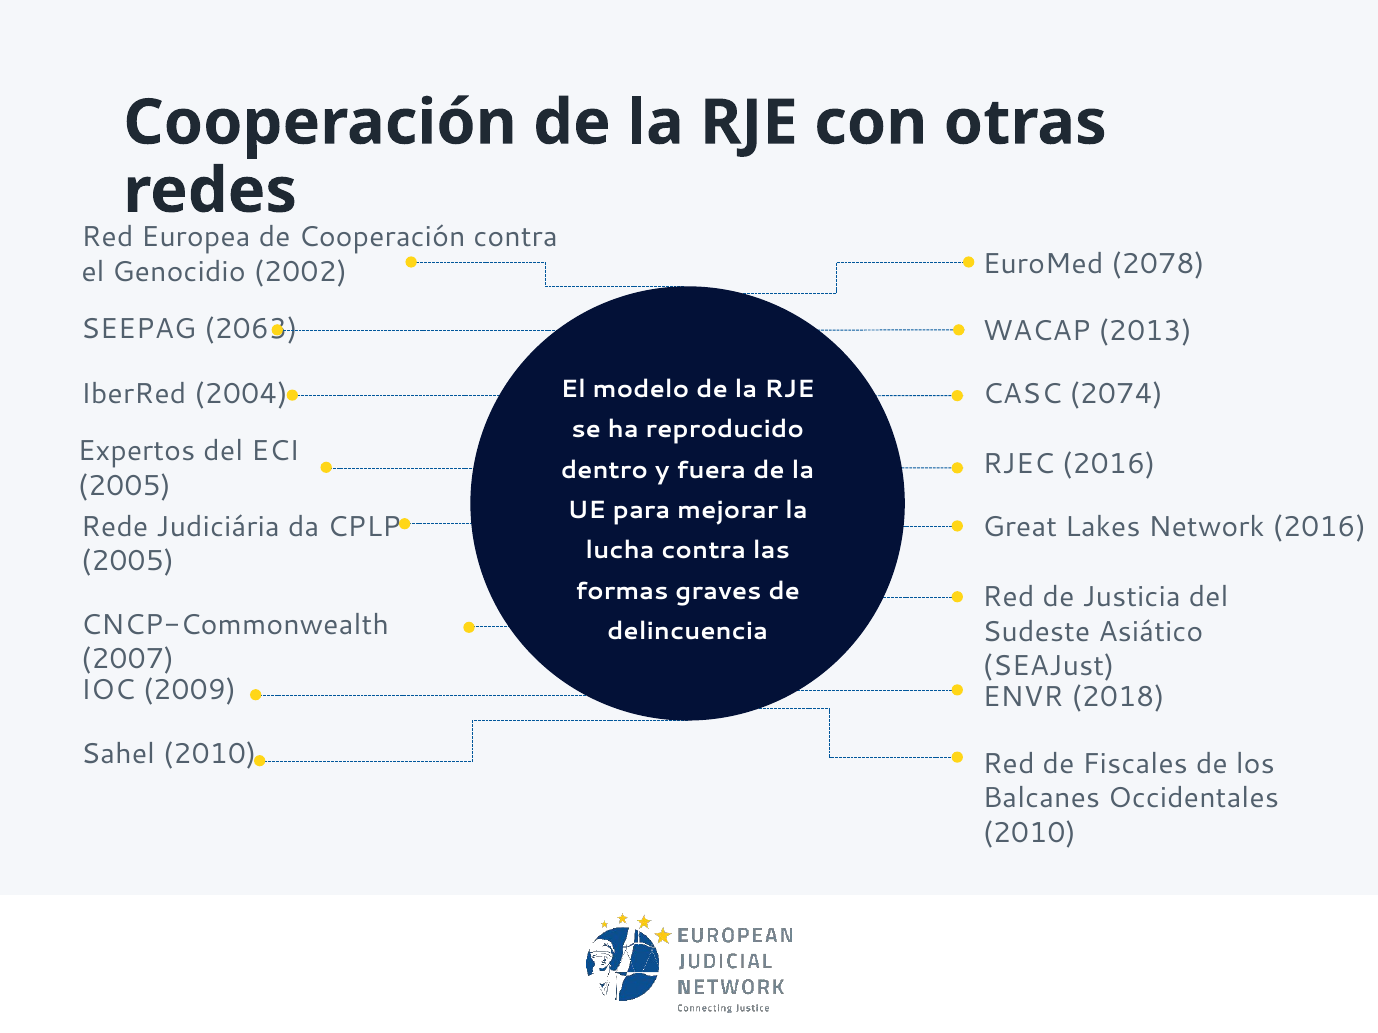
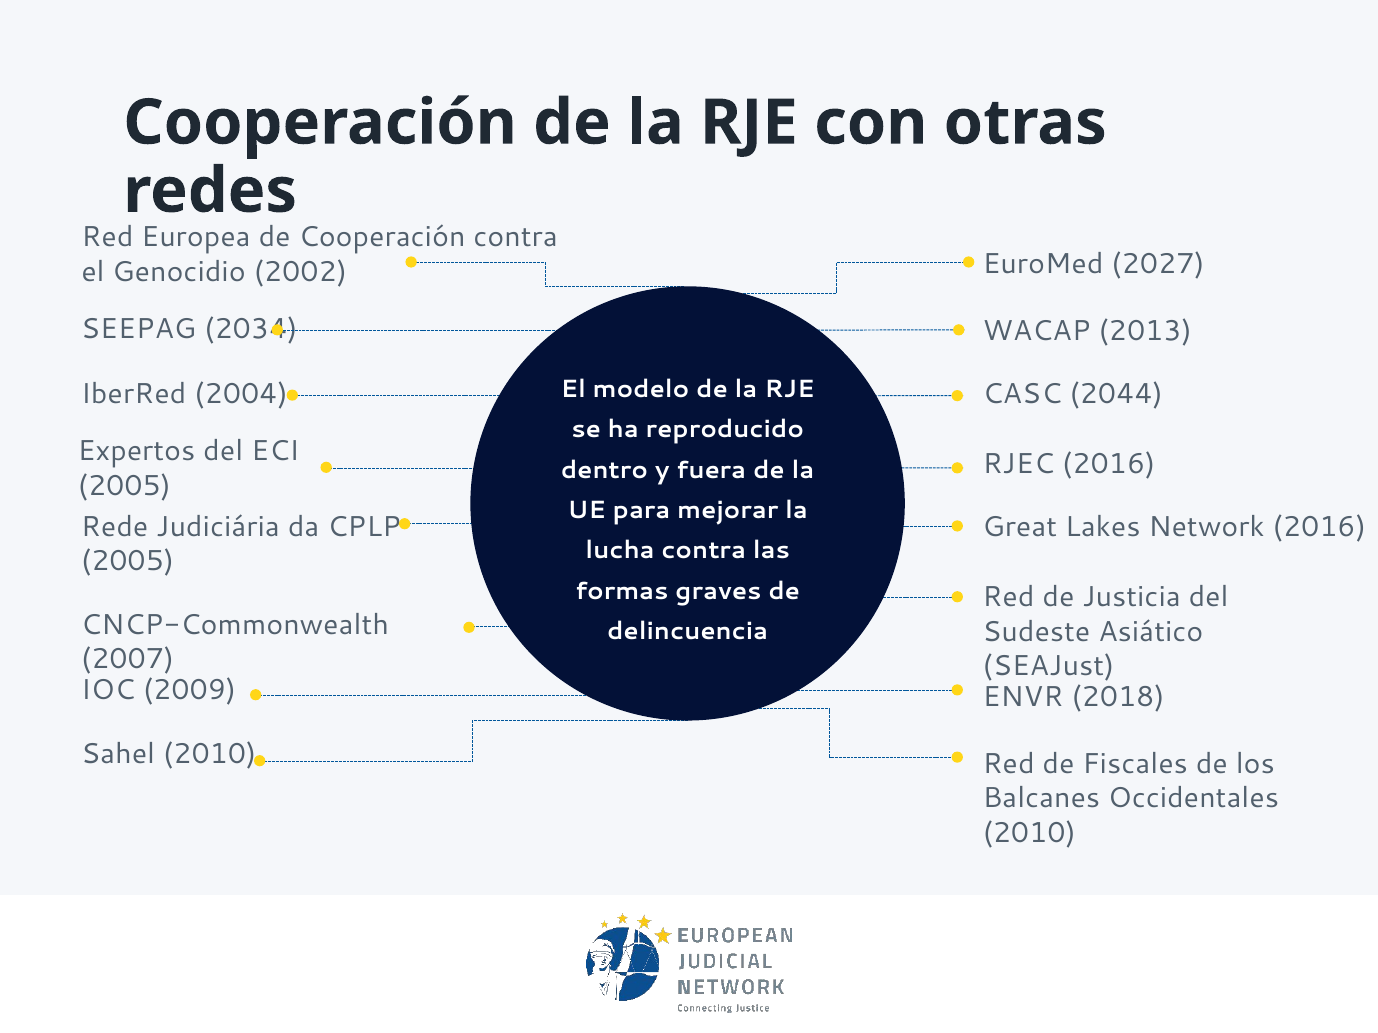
2078: 2078 -> 2027
2063: 2063 -> 2034
2074: 2074 -> 2044
